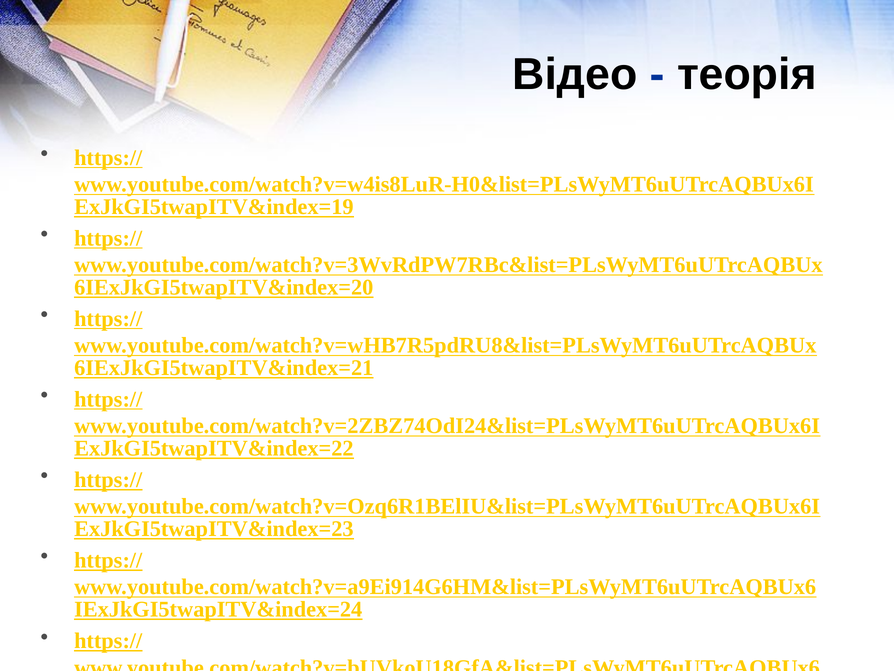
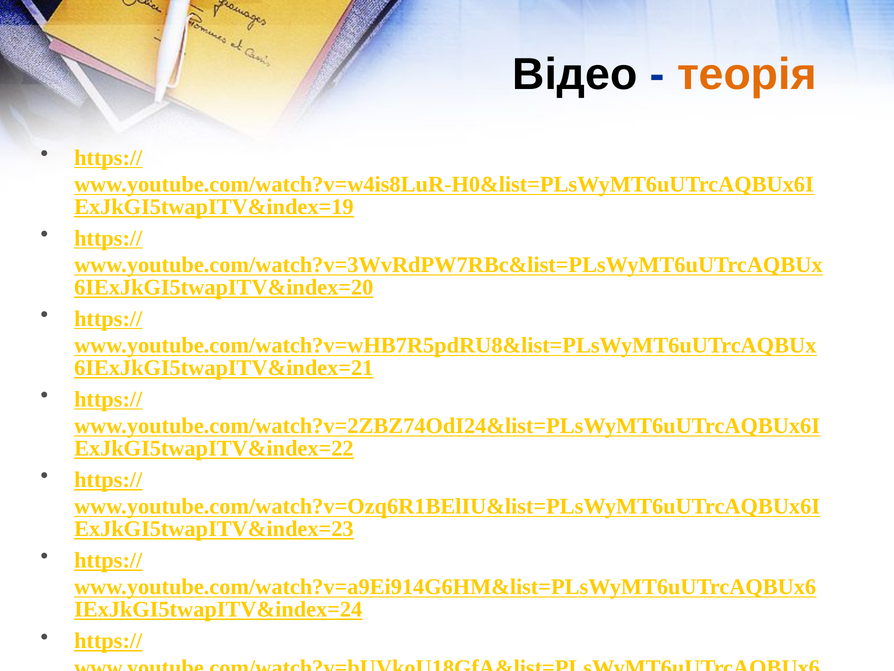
теорія colour: black -> orange
